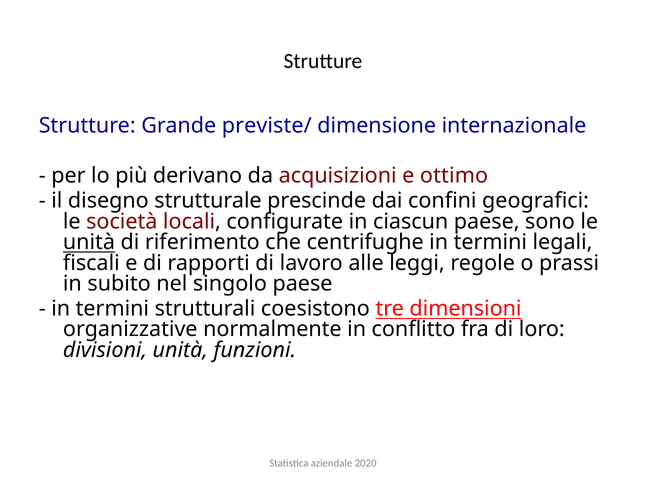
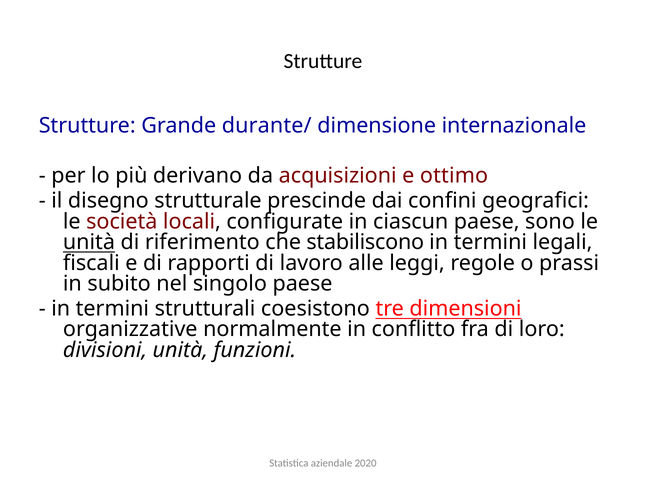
previste/: previste/ -> durante/
centrifughe: centrifughe -> stabiliscono
